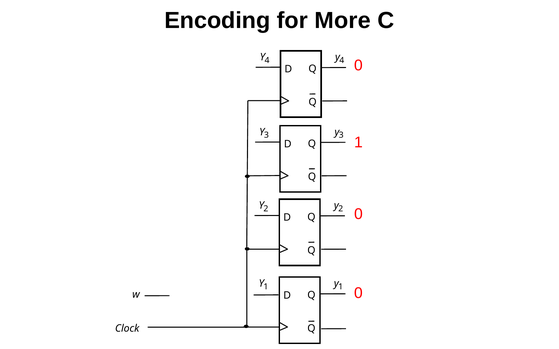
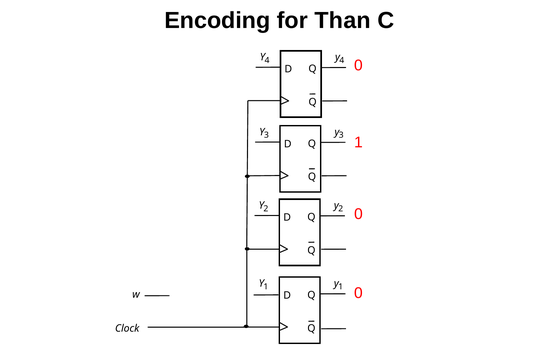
More: More -> Than
